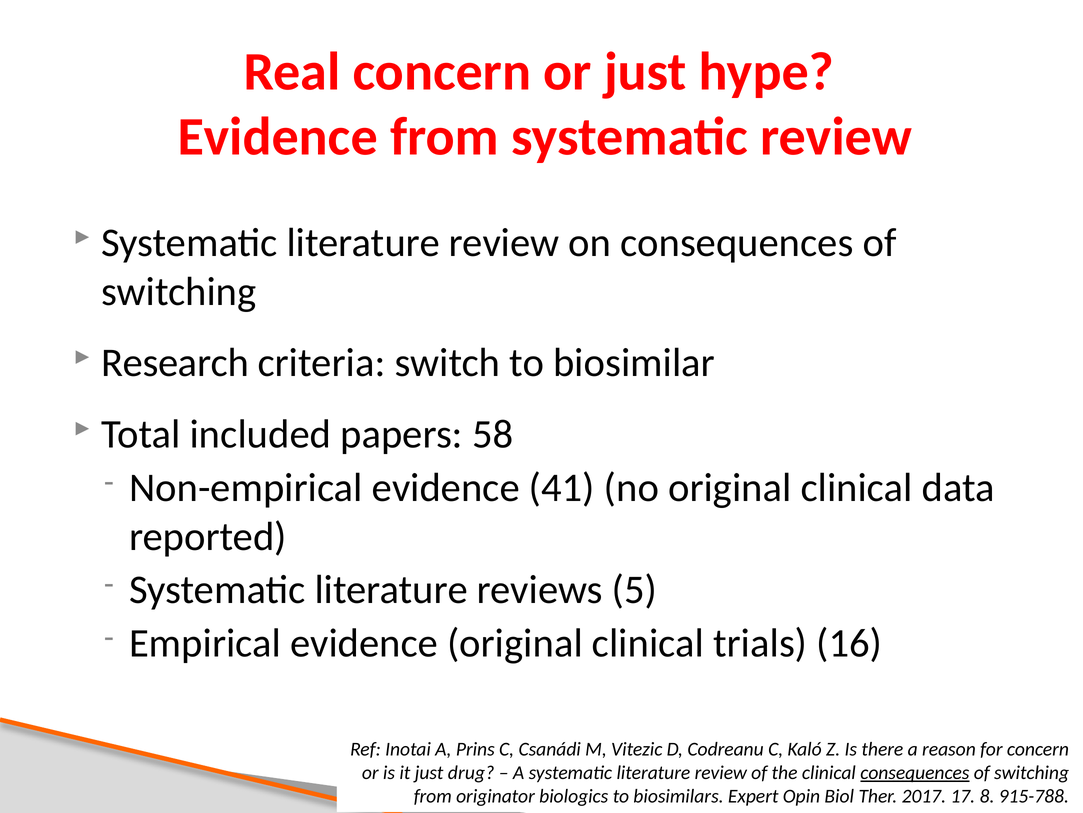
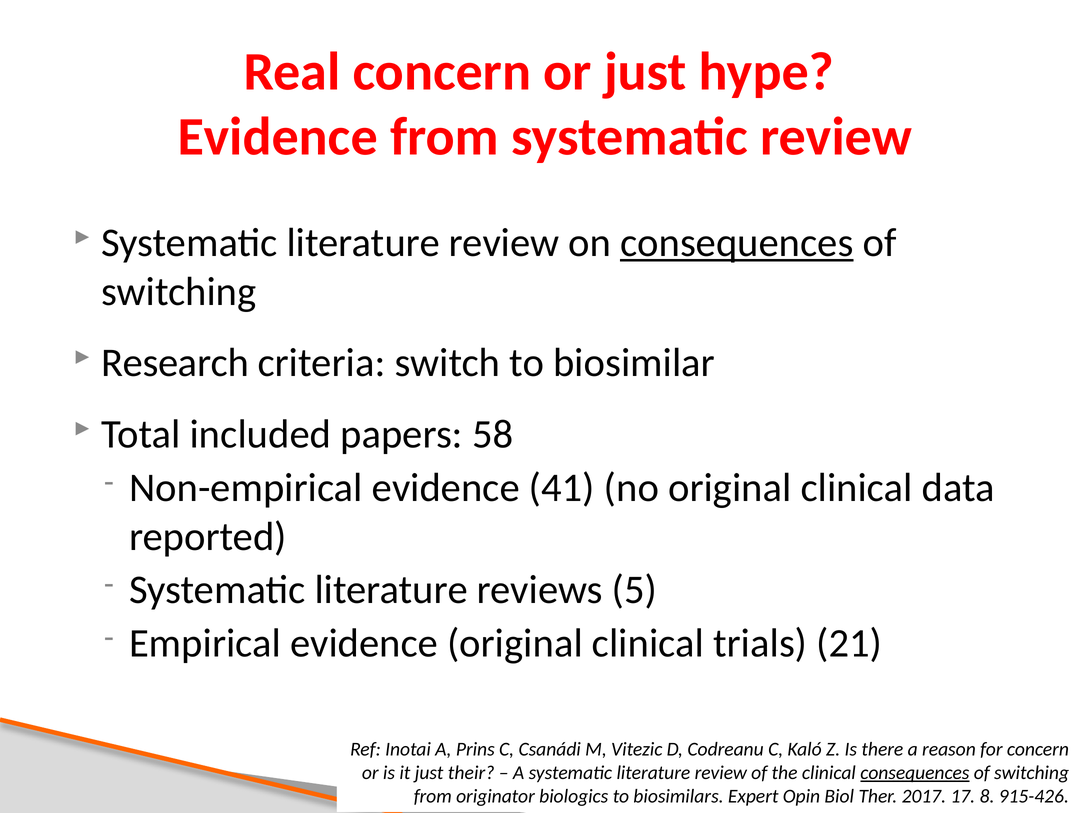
consequences at (737, 243) underline: none -> present
16: 16 -> 21
drug: drug -> their
915-788: 915-788 -> 915-426
